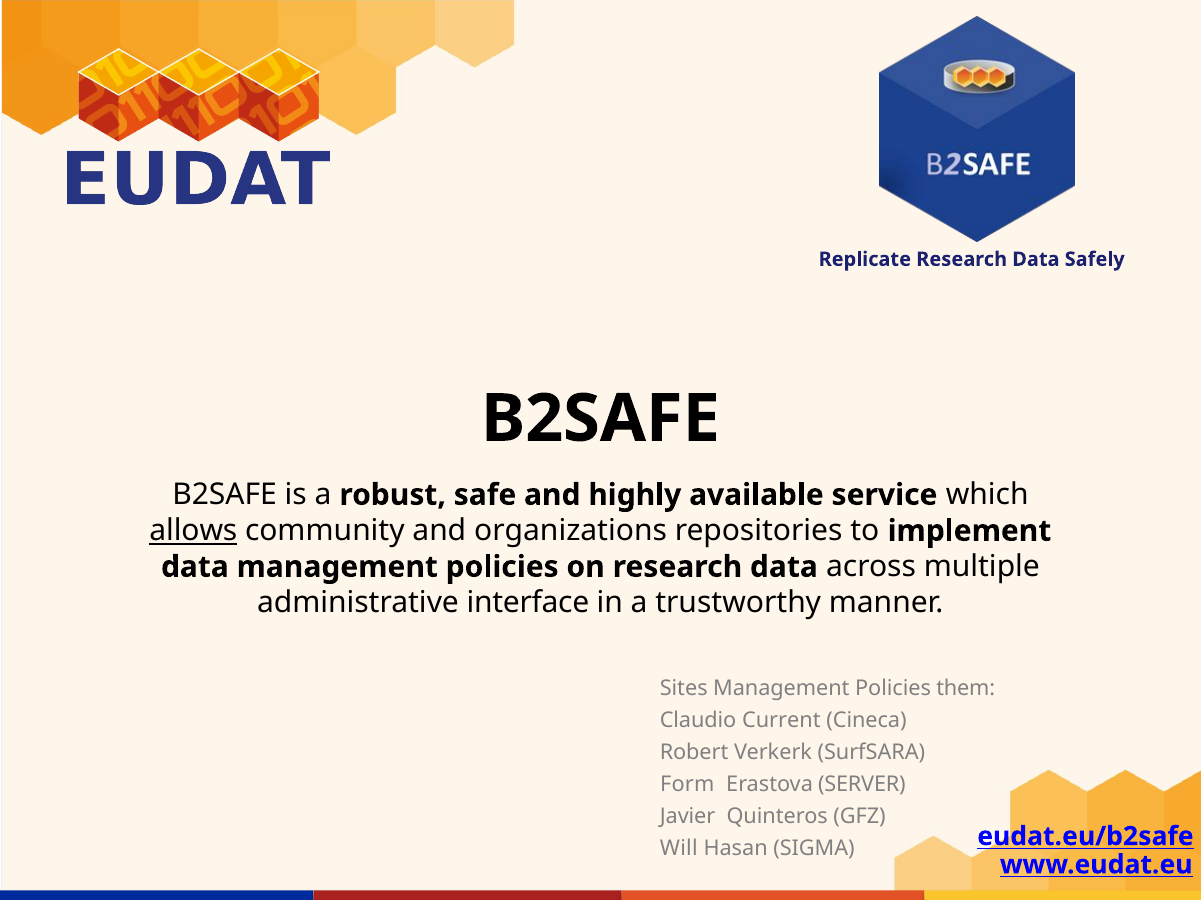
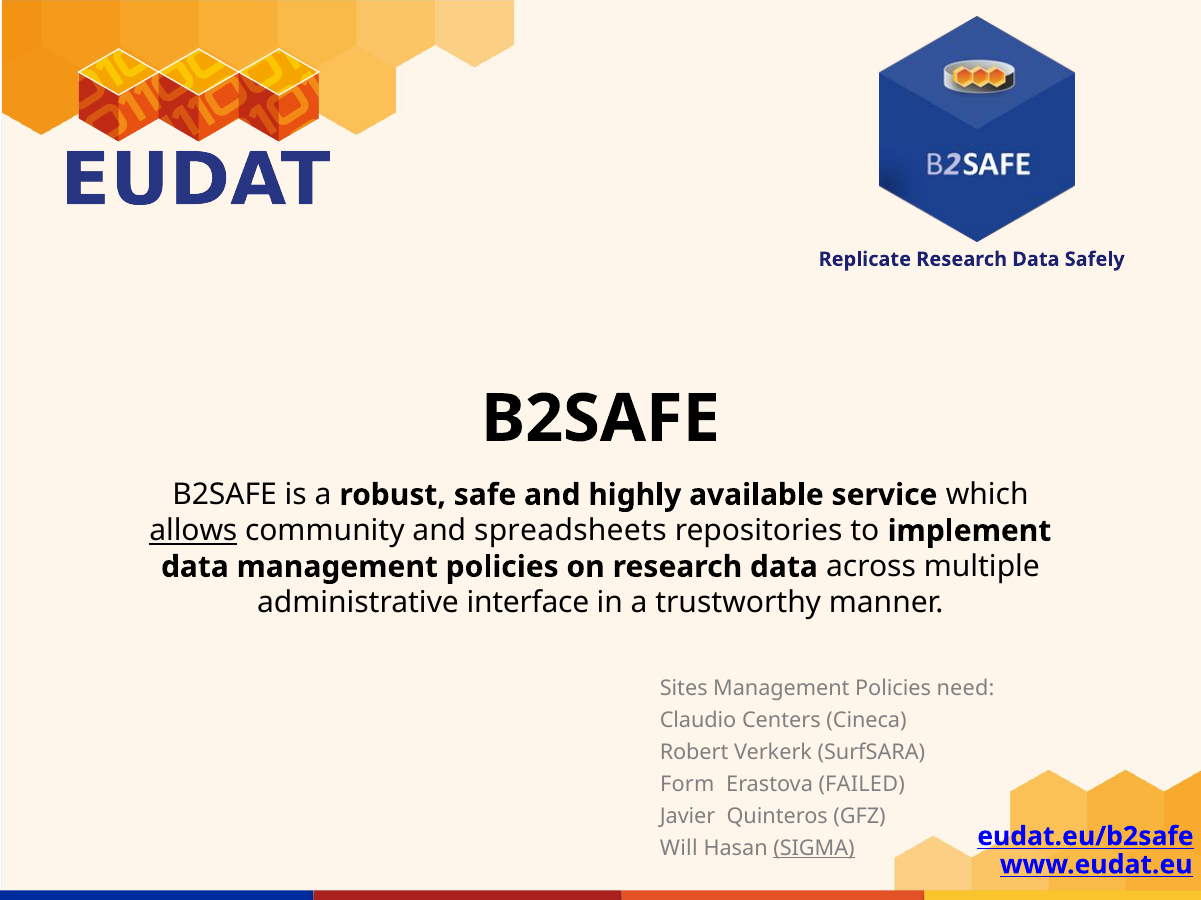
organizations: organizations -> spreadsheets
them: them -> need
Current: Current -> Centers
SERVER: SERVER -> FAILED
SIGMA underline: none -> present
